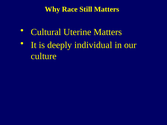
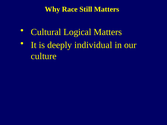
Uterine: Uterine -> Logical
